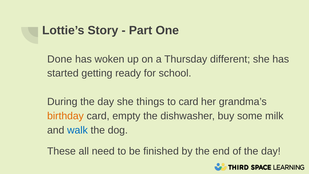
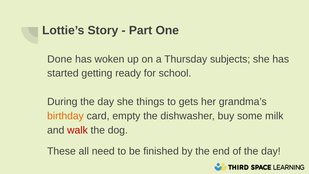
different: different -> subjects
to card: card -> gets
walk colour: blue -> red
